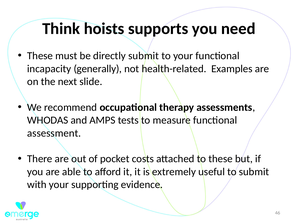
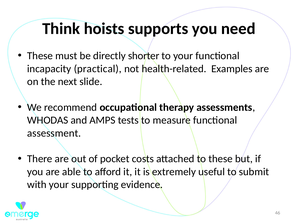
directly submit: submit -> shorter
generally: generally -> practical
